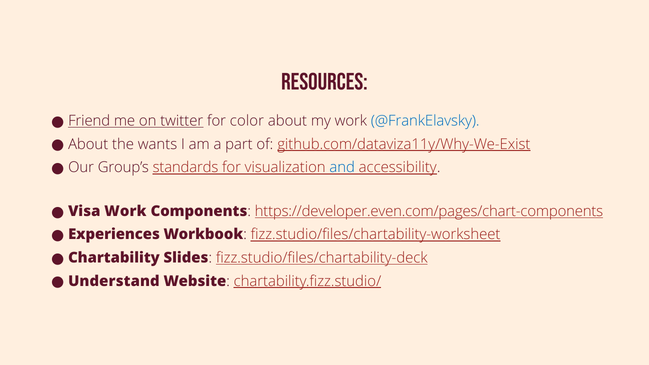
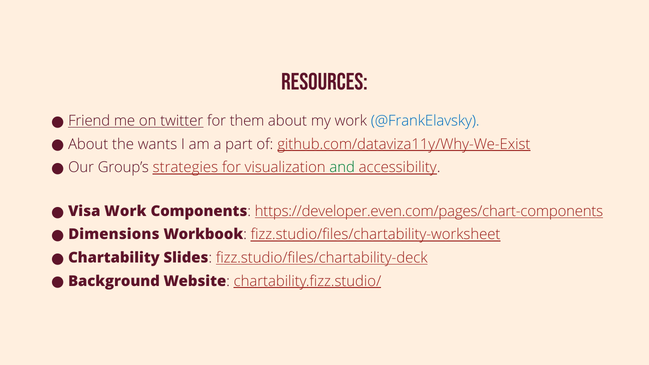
color: color -> them
standards: standards -> strategies
and colour: blue -> green
Experiences: Experiences -> Dimensions
Understand: Understand -> Background
